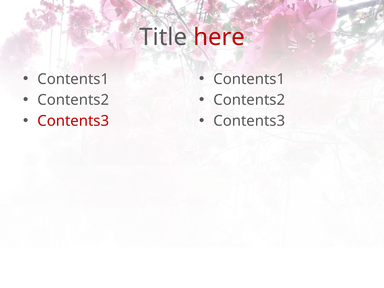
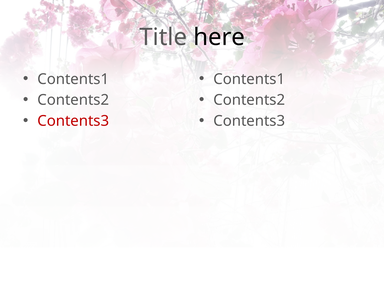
here colour: red -> black
